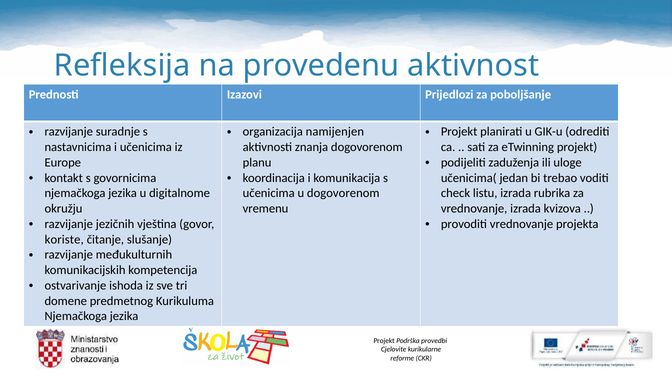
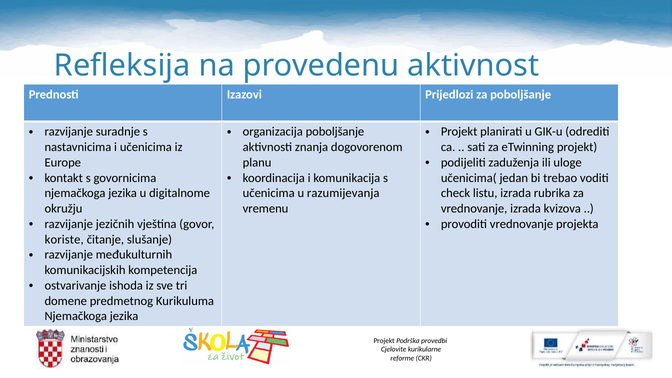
organizacija namijenjen: namijenjen -> poboljšanje
u dogovorenom: dogovorenom -> razumijevanja
